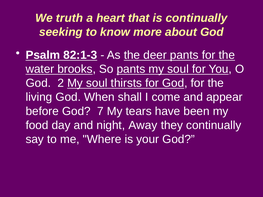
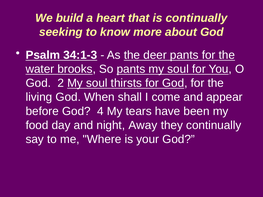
truth: truth -> build
82:1-3: 82:1-3 -> 34:1-3
7: 7 -> 4
